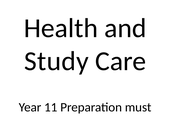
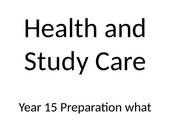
11: 11 -> 15
must: must -> what
